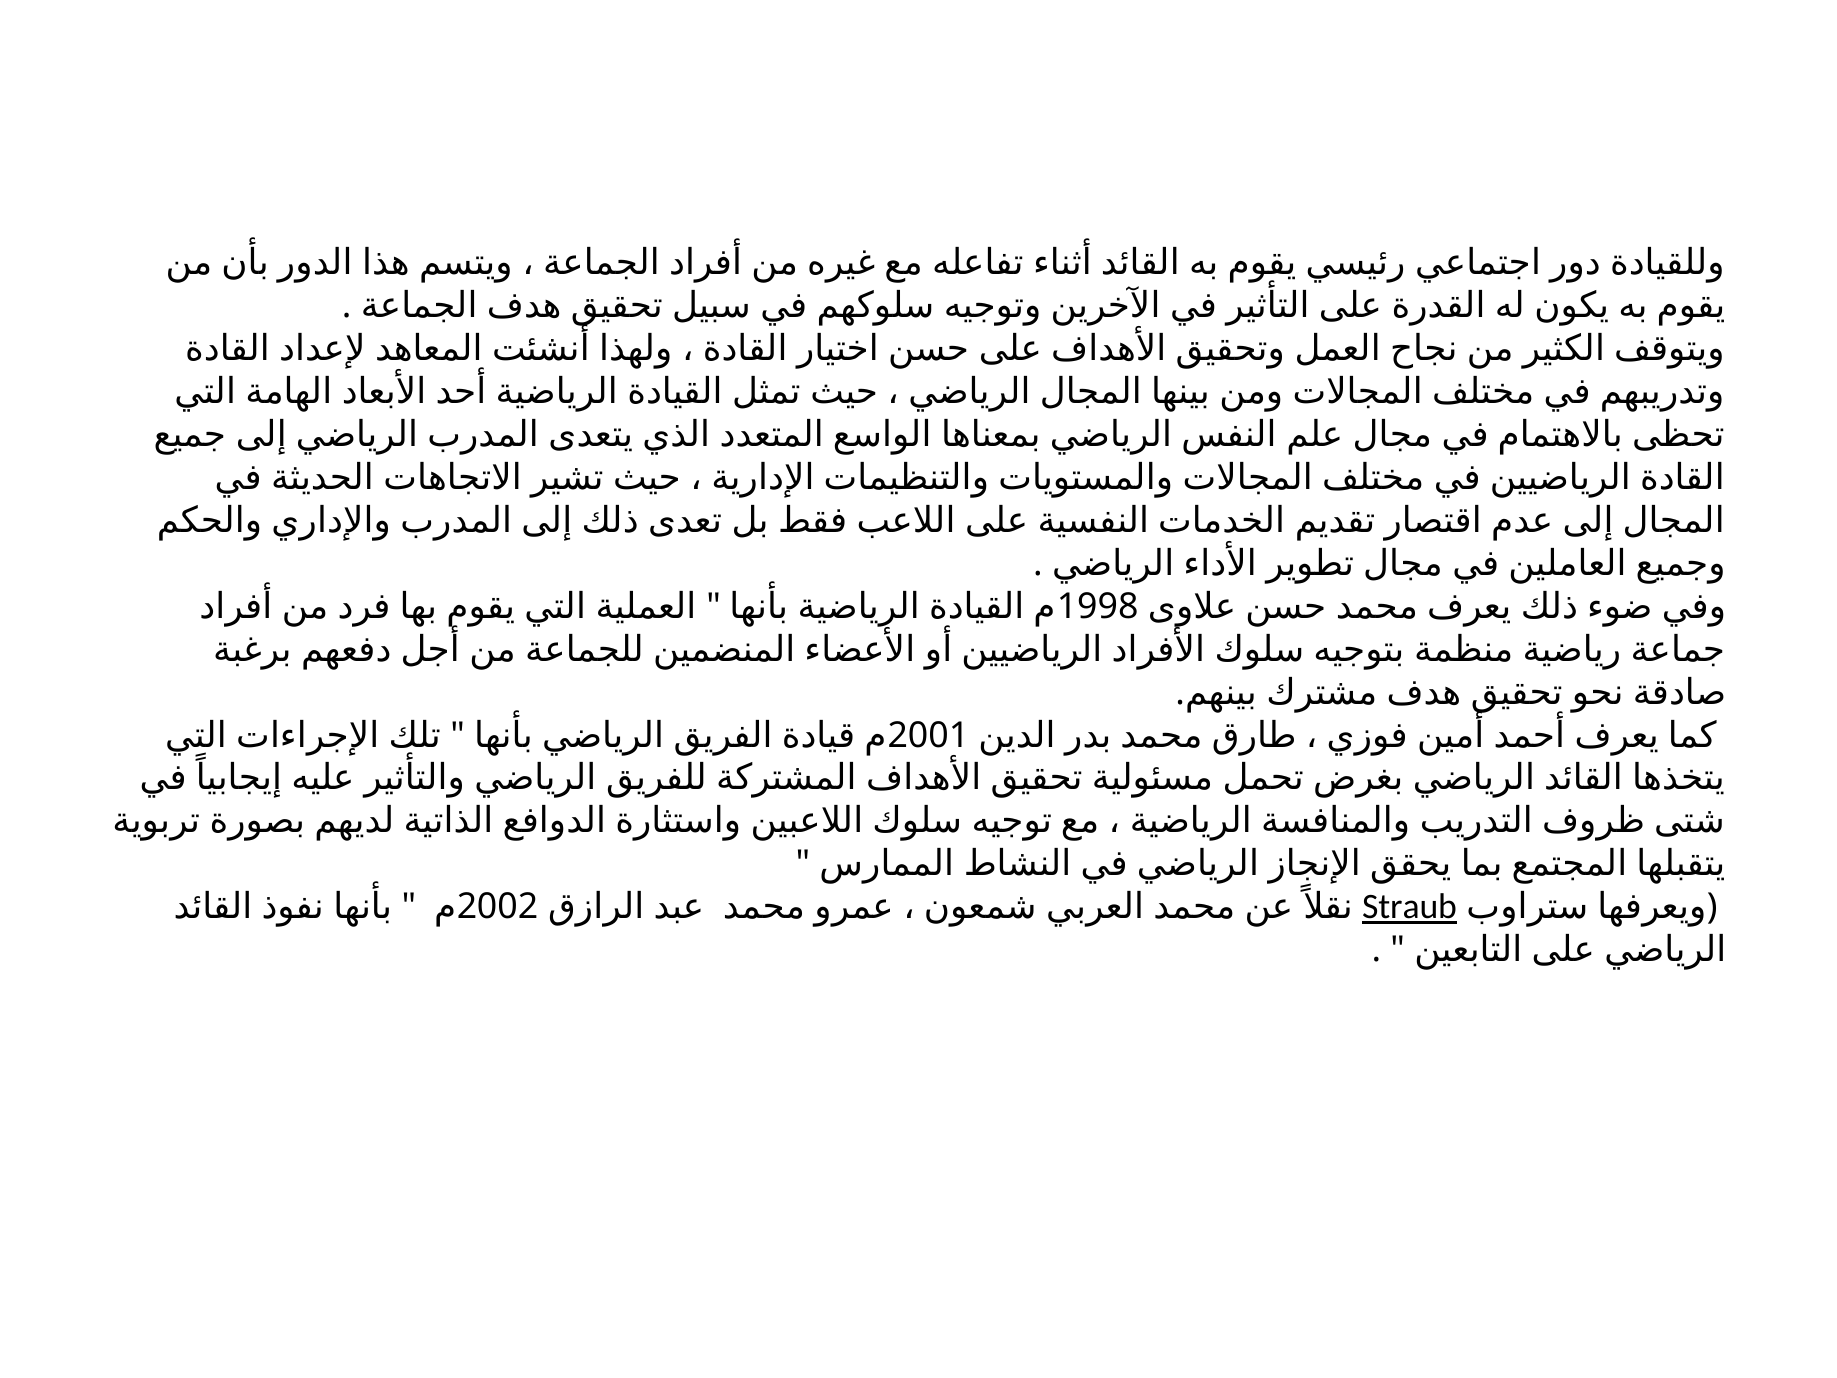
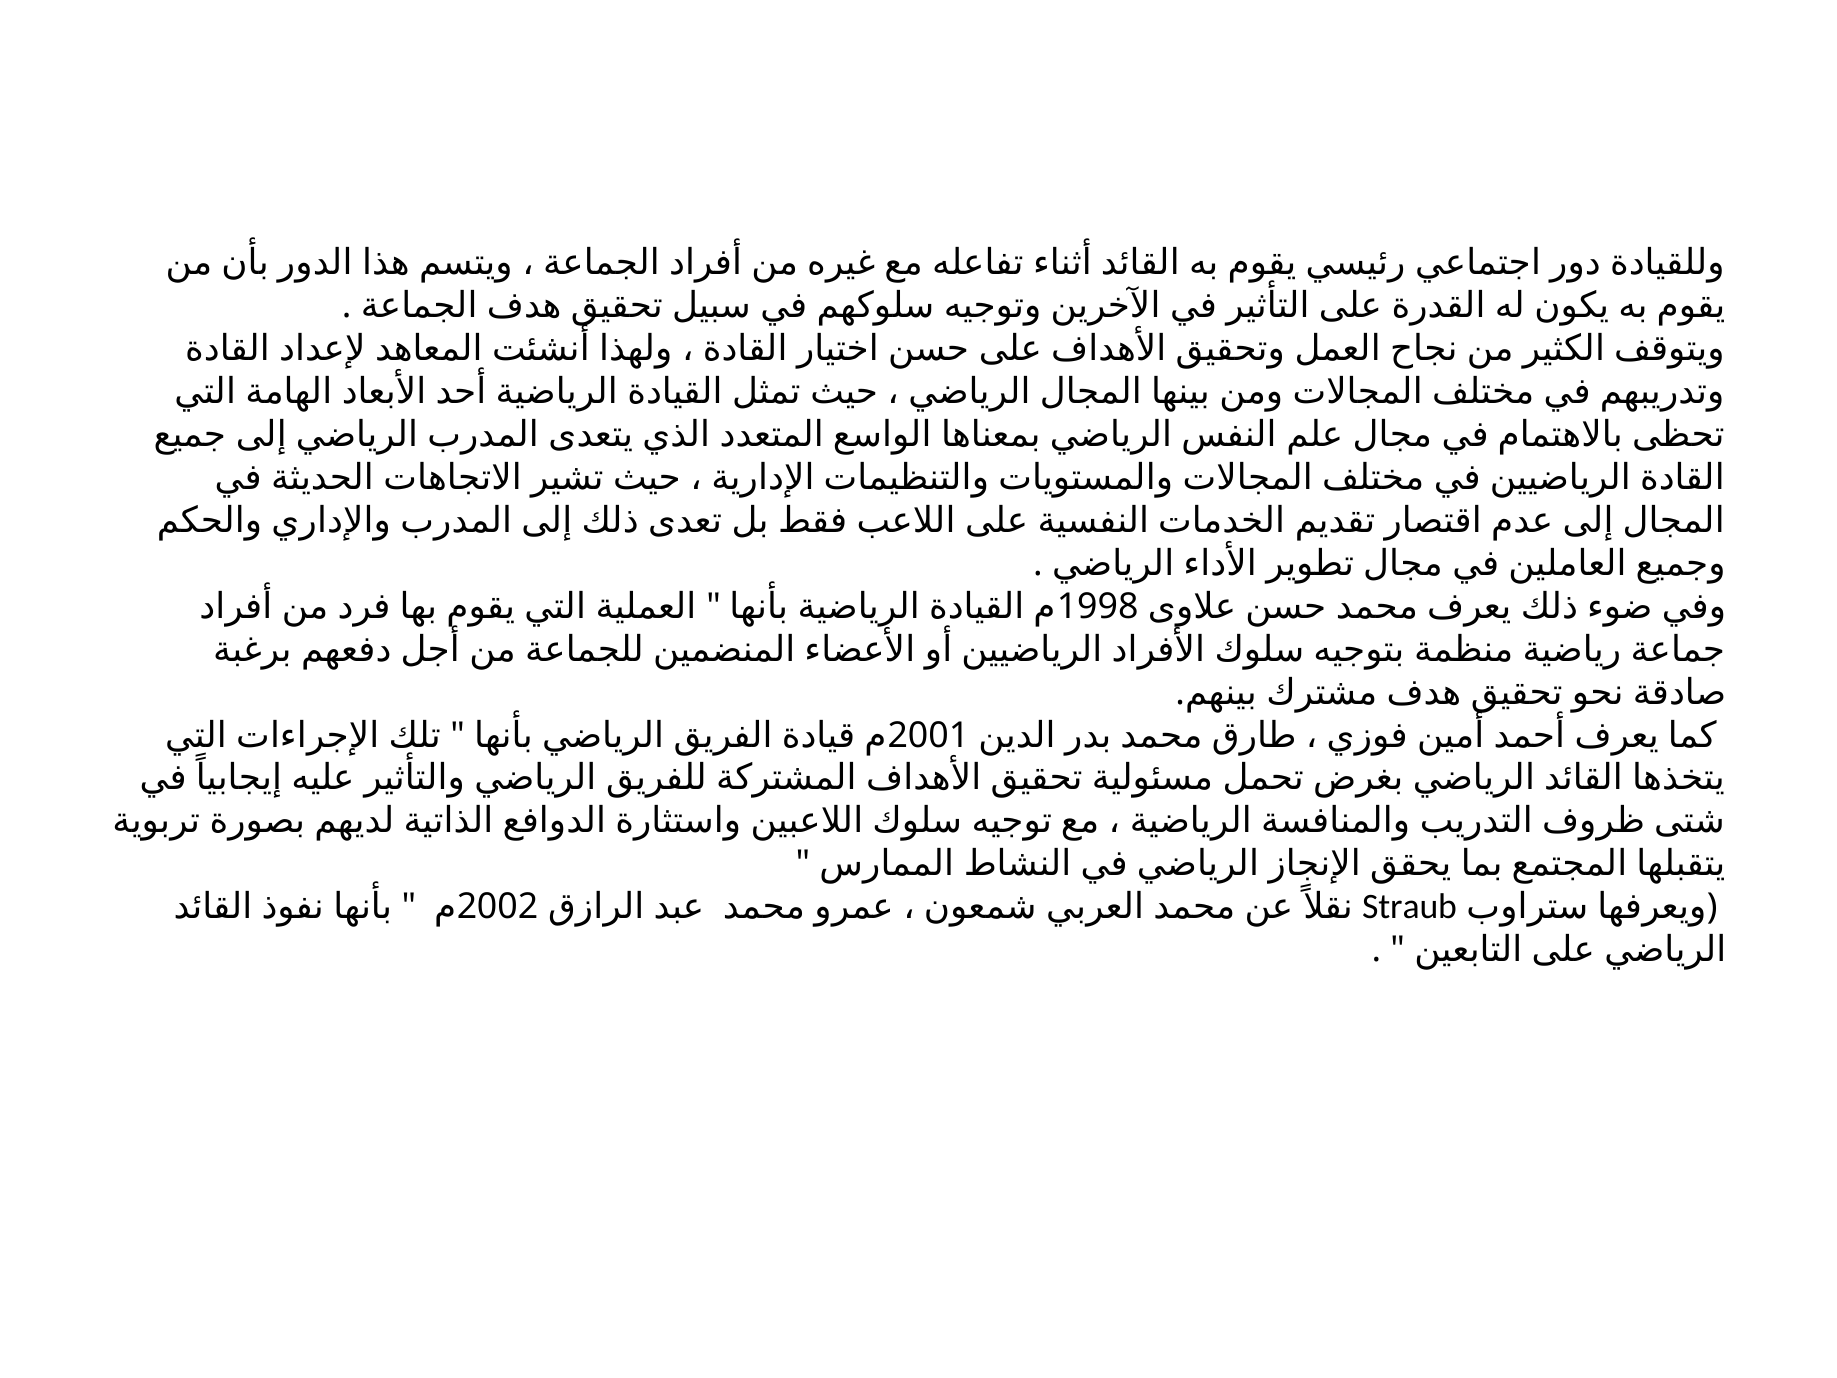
Straub underline: present -> none
